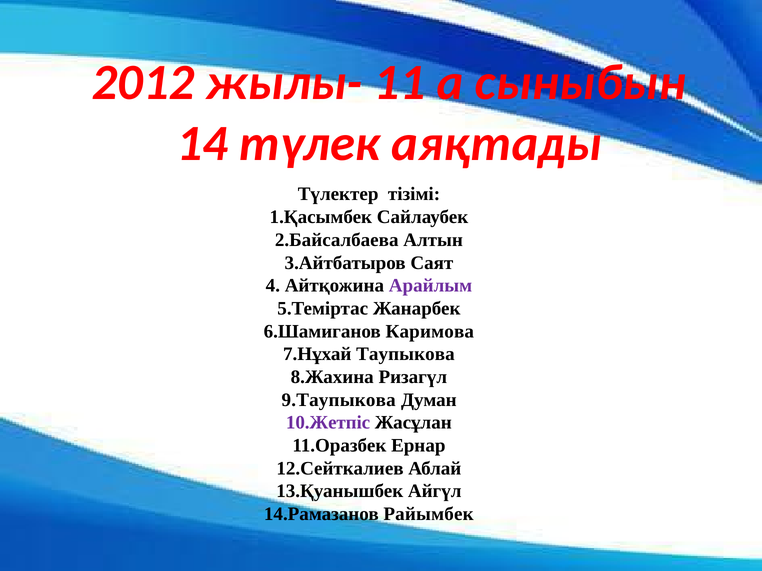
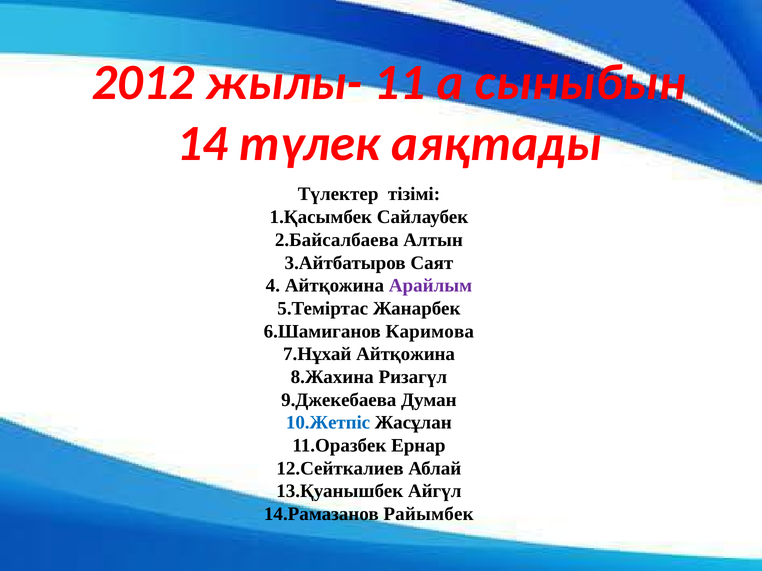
7.Нұхай Таупыкова: Таупыкова -> Айтқожина
9.Таупыкова: 9.Таупыкова -> 9.Джекебаева
10.Жетпіс colour: purple -> blue
